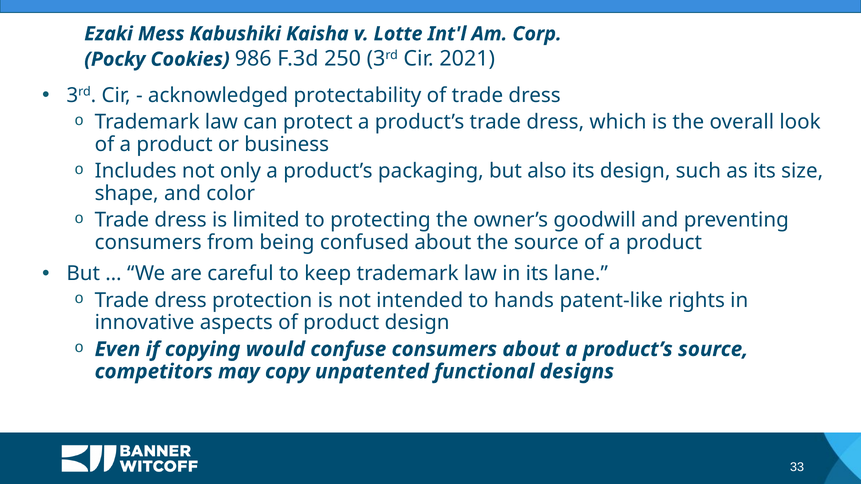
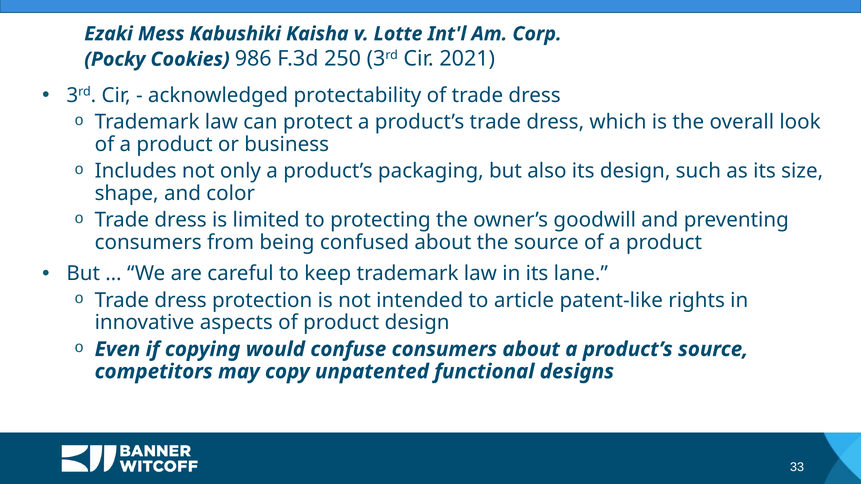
hands: hands -> article
